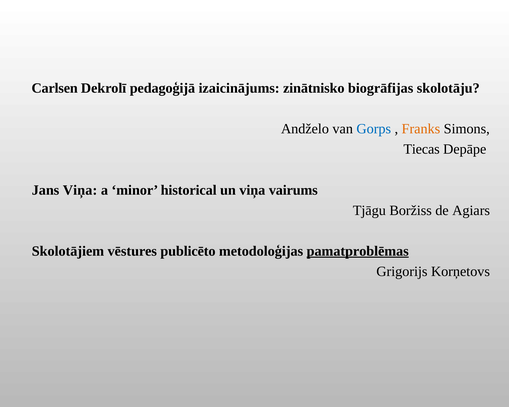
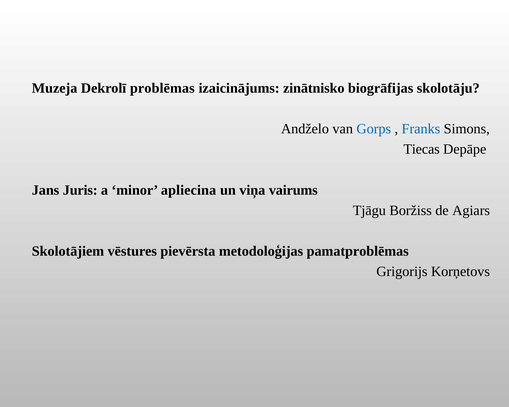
Carlsen: Carlsen -> Muzeja
pedagoģijā: pedagoģijā -> problēmas
Franks colour: orange -> blue
Jans Viņa: Viņa -> Juris
historical: historical -> apliecina
publicēto: publicēto -> pievērsta
pamatproblēmas underline: present -> none
